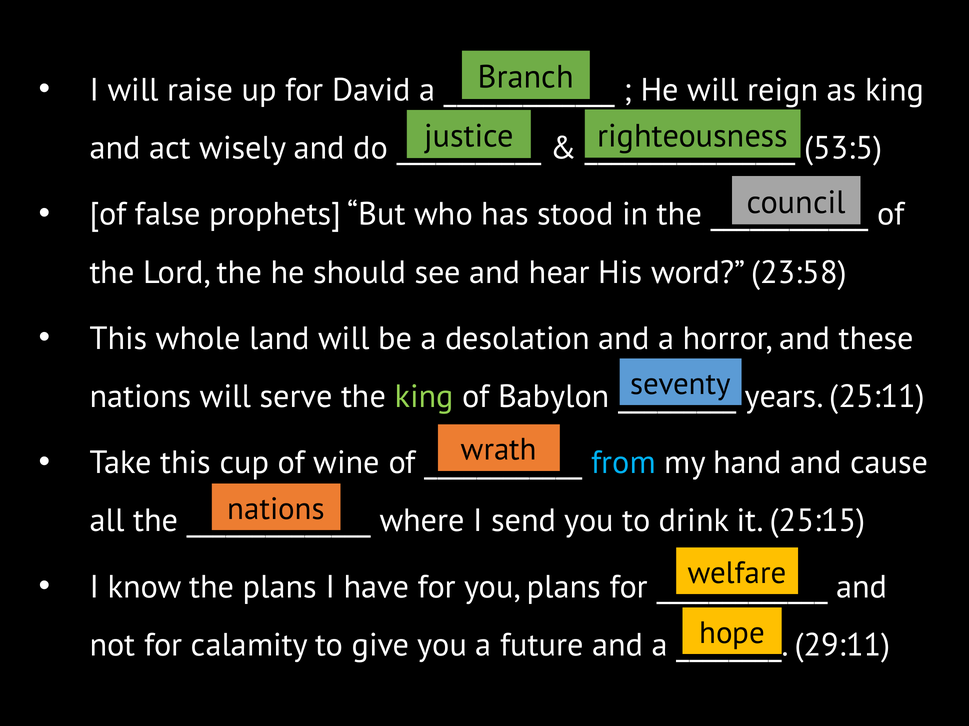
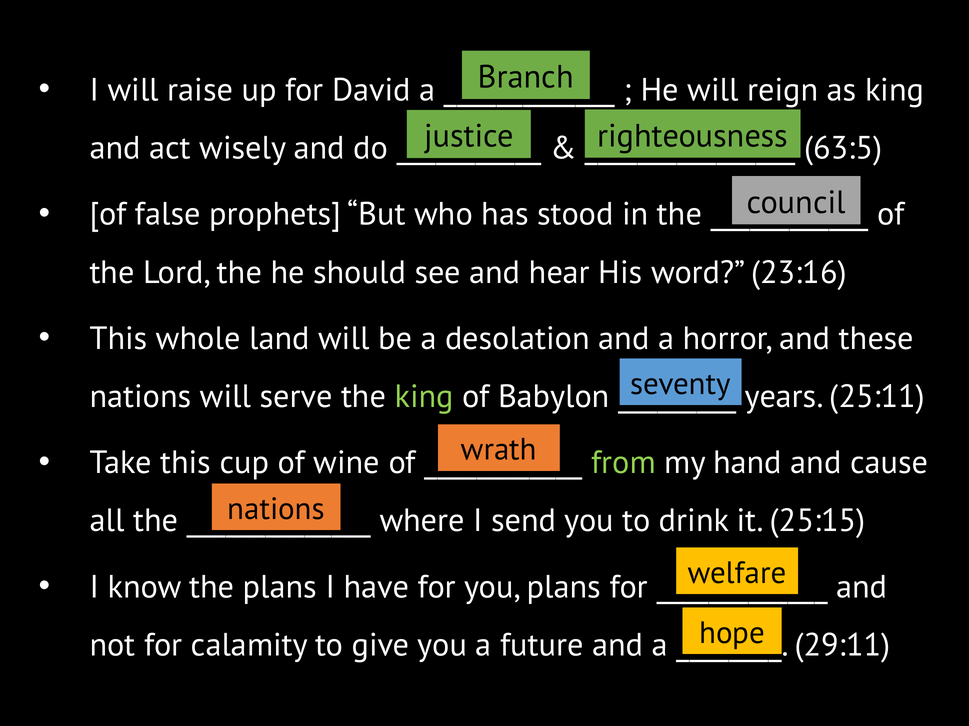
53:5: 53:5 -> 63:5
23:58: 23:58 -> 23:16
from colour: light blue -> light green
